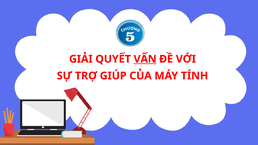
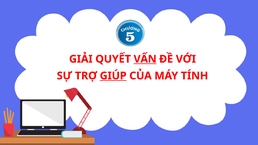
GIÚP underline: none -> present
